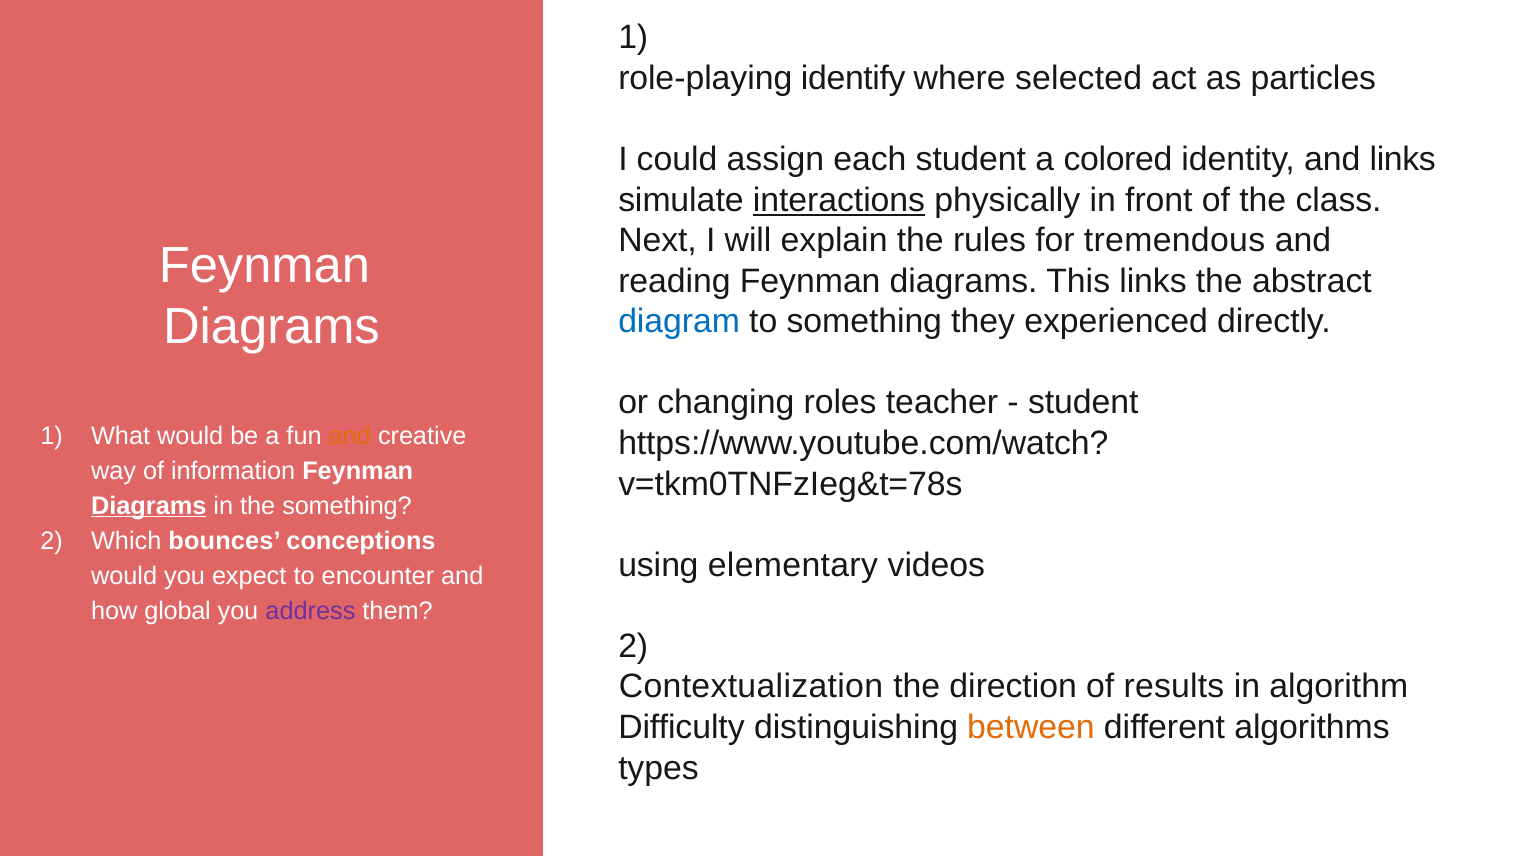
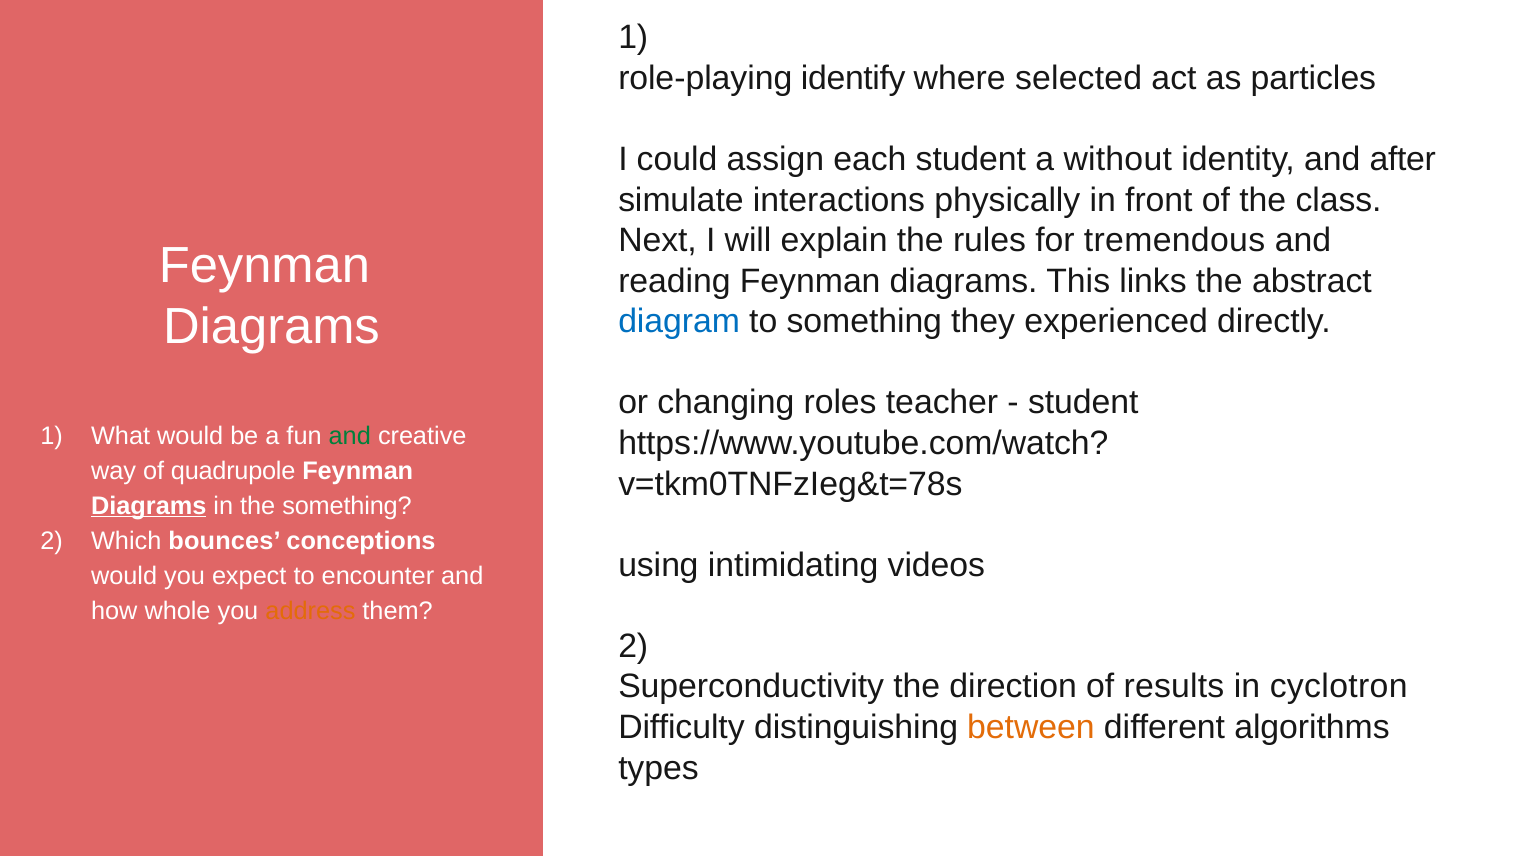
colored: colored -> without
and links: links -> after
interactions underline: present -> none
and at (350, 436) colour: orange -> green
information: information -> quadrupole
elementary: elementary -> intimidating
global: global -> whole
address colour: purple -> orange
Contextualization: Contextualization -> Superconductivity
algorithm: algorithm -> cyclotron
